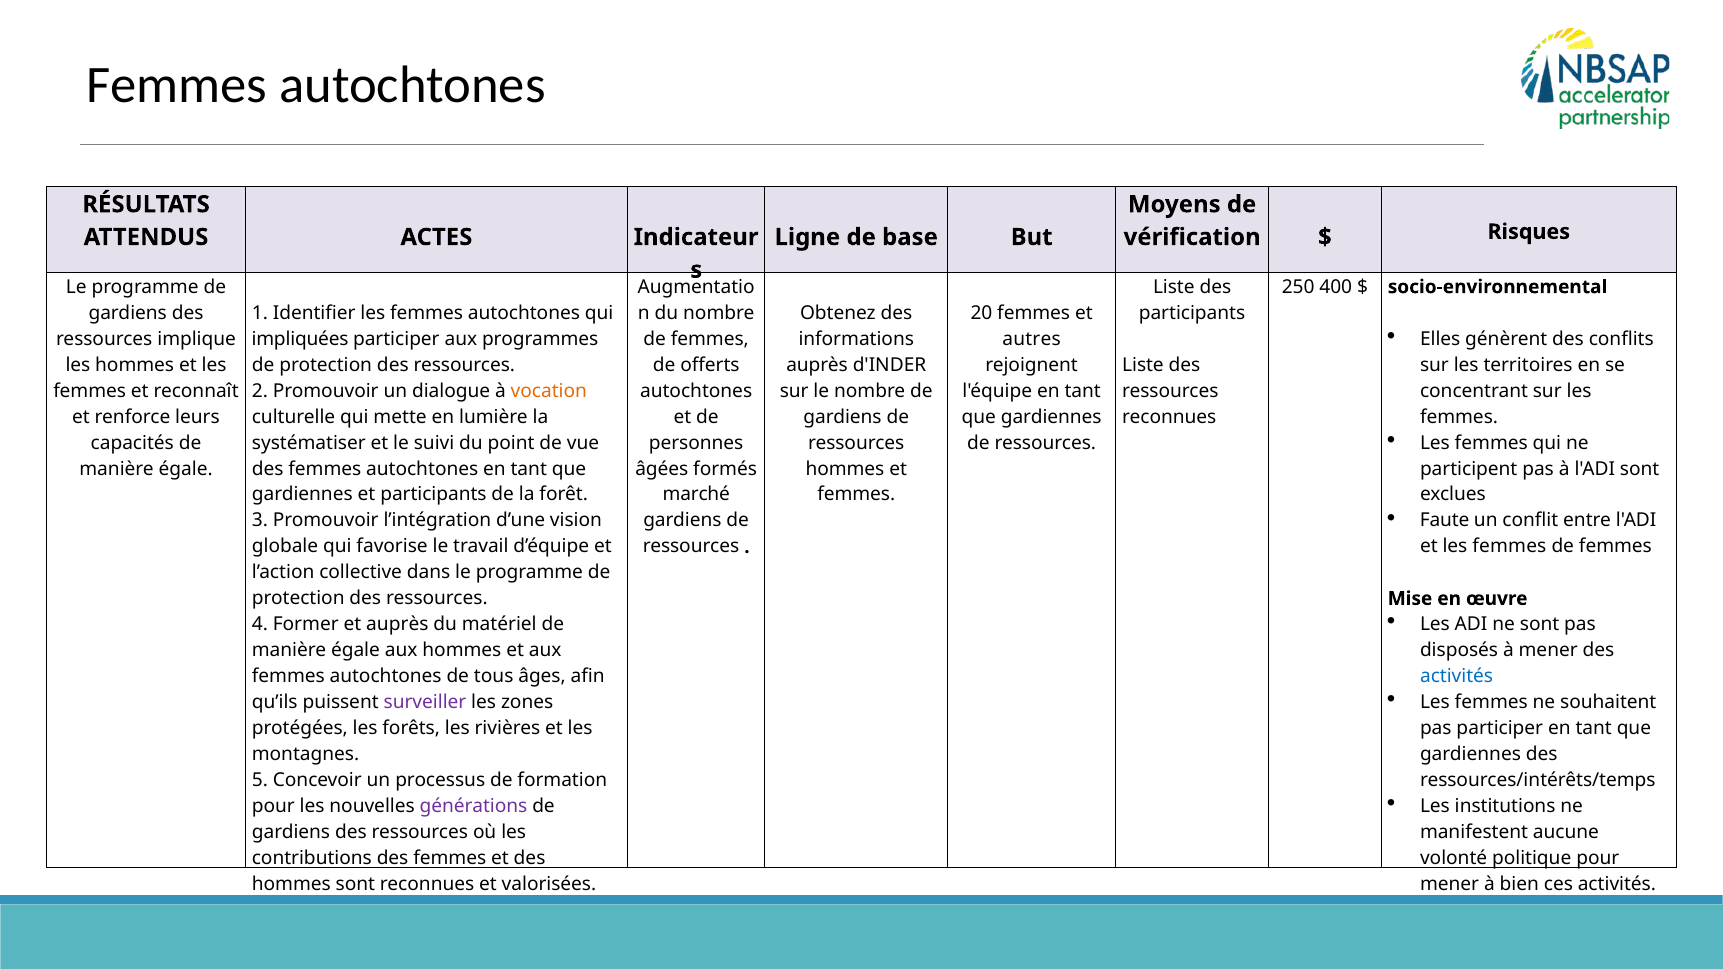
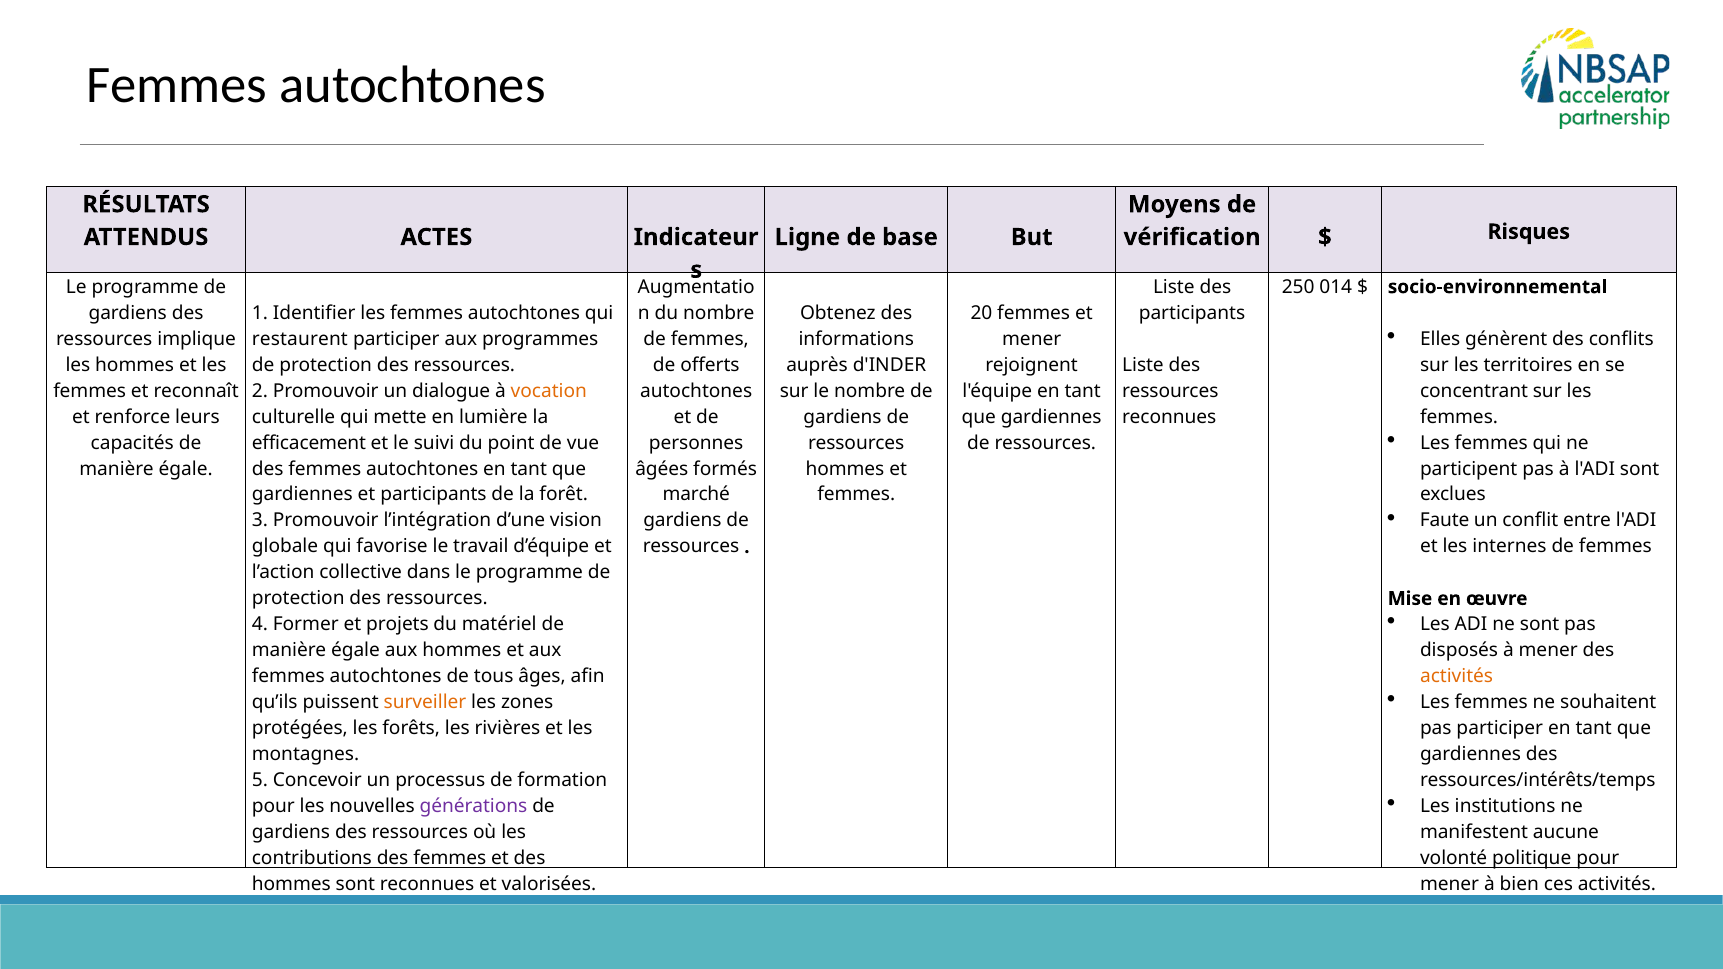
400: 400 -> 014
impliquées: impliquées -> restaurent
autres at (1032, 339): autres -> mener
systématiser: systématiser -> efficacement
femmes at (1509, 547): femmes -> internes
et auprès: auprès -> projets
activités at (1457, 677) colour: blue -> orange
surveiller colour: purple -> orange
